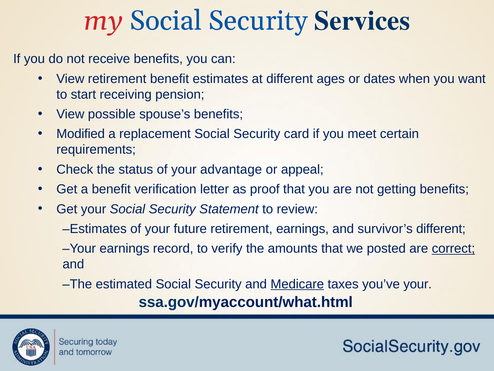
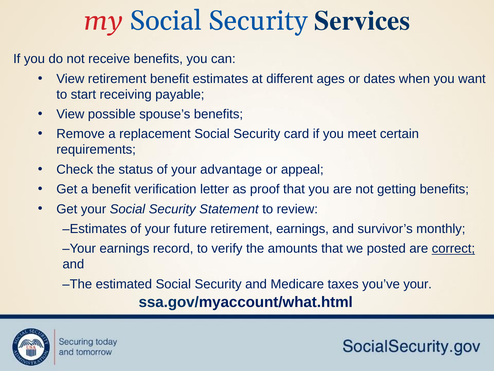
pension: pension -> payable
Modified: Modified -> Remove
survivor’s different: different -> monthly
Medicare underline: present -> none
